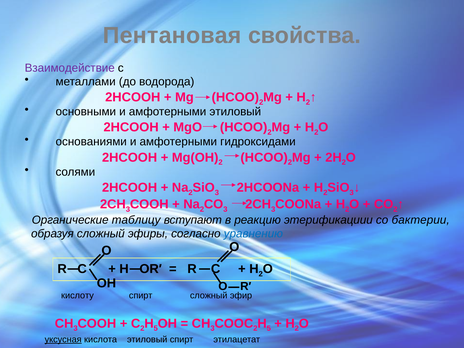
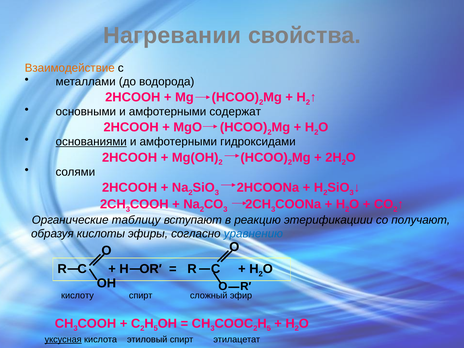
Пентановая: Пентановая -> Нагревании
Взаимодействие colour: purple -> orange
амфотерными этиловый: этиловый -> содержат
основаниями underline: none -> present
бактерии: бактерии -> получают
образуя сложный: сложный -> кислоты
